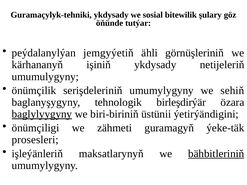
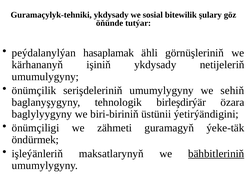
jemgyýetiň: jemgyýetiň -> hasaplamak
baglylyygyny underline: present -> none
prosesleri: prosesleri -> öndürmek
